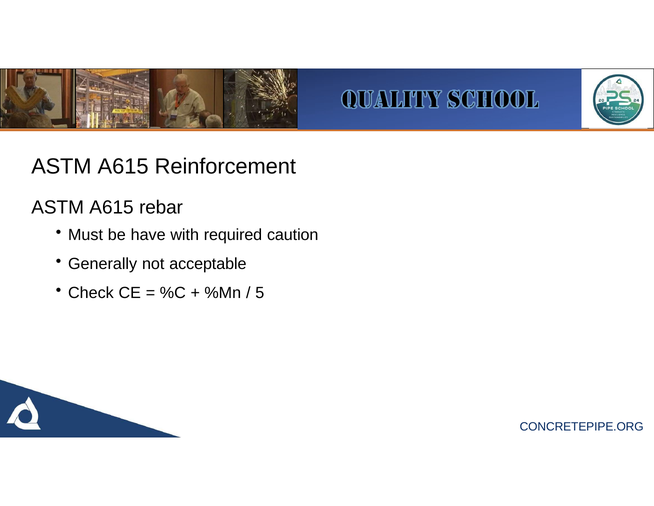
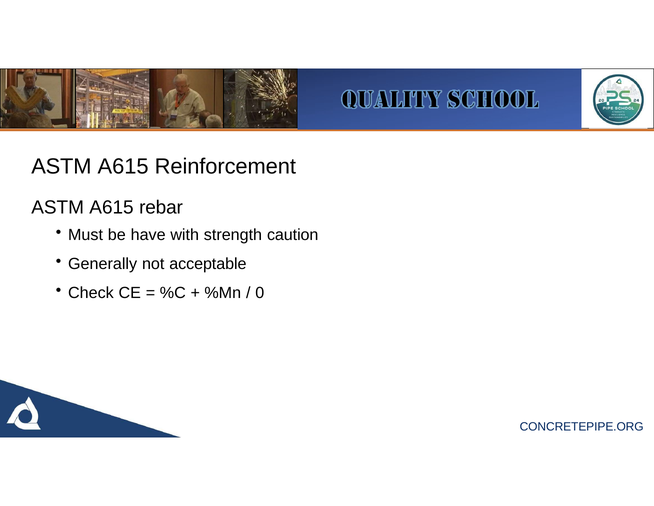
required: required -> strength
5: 5 -> 0
